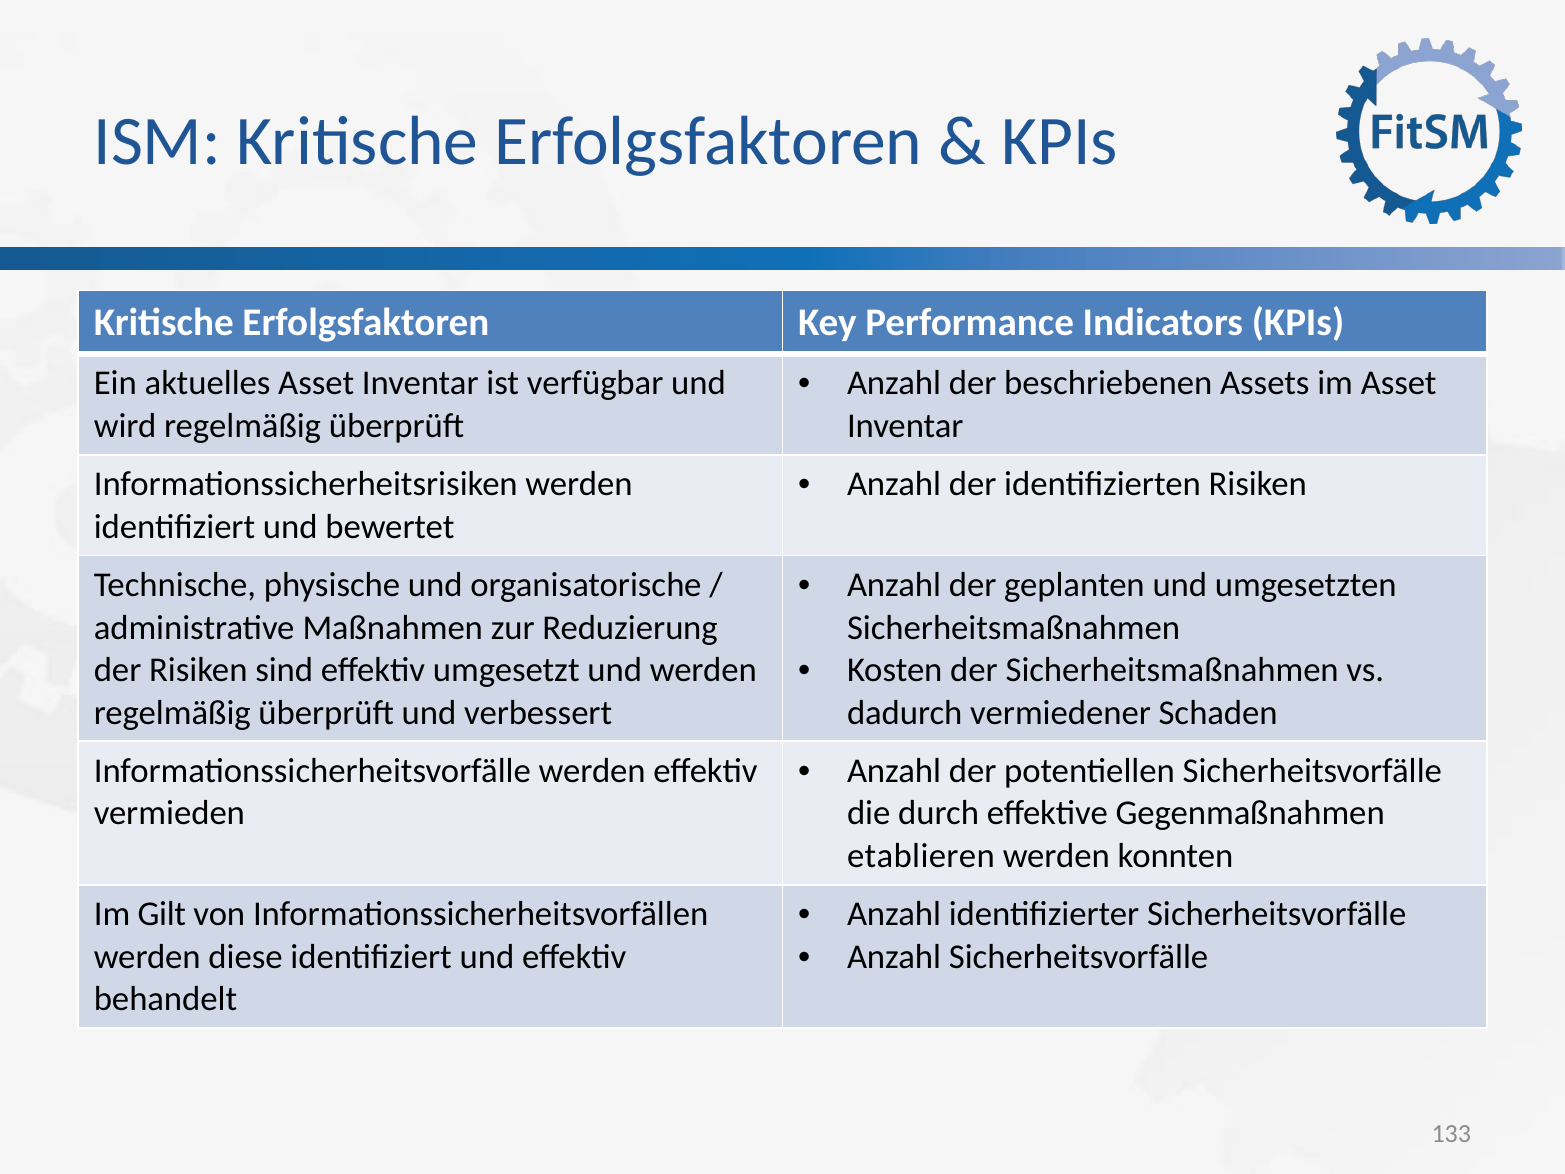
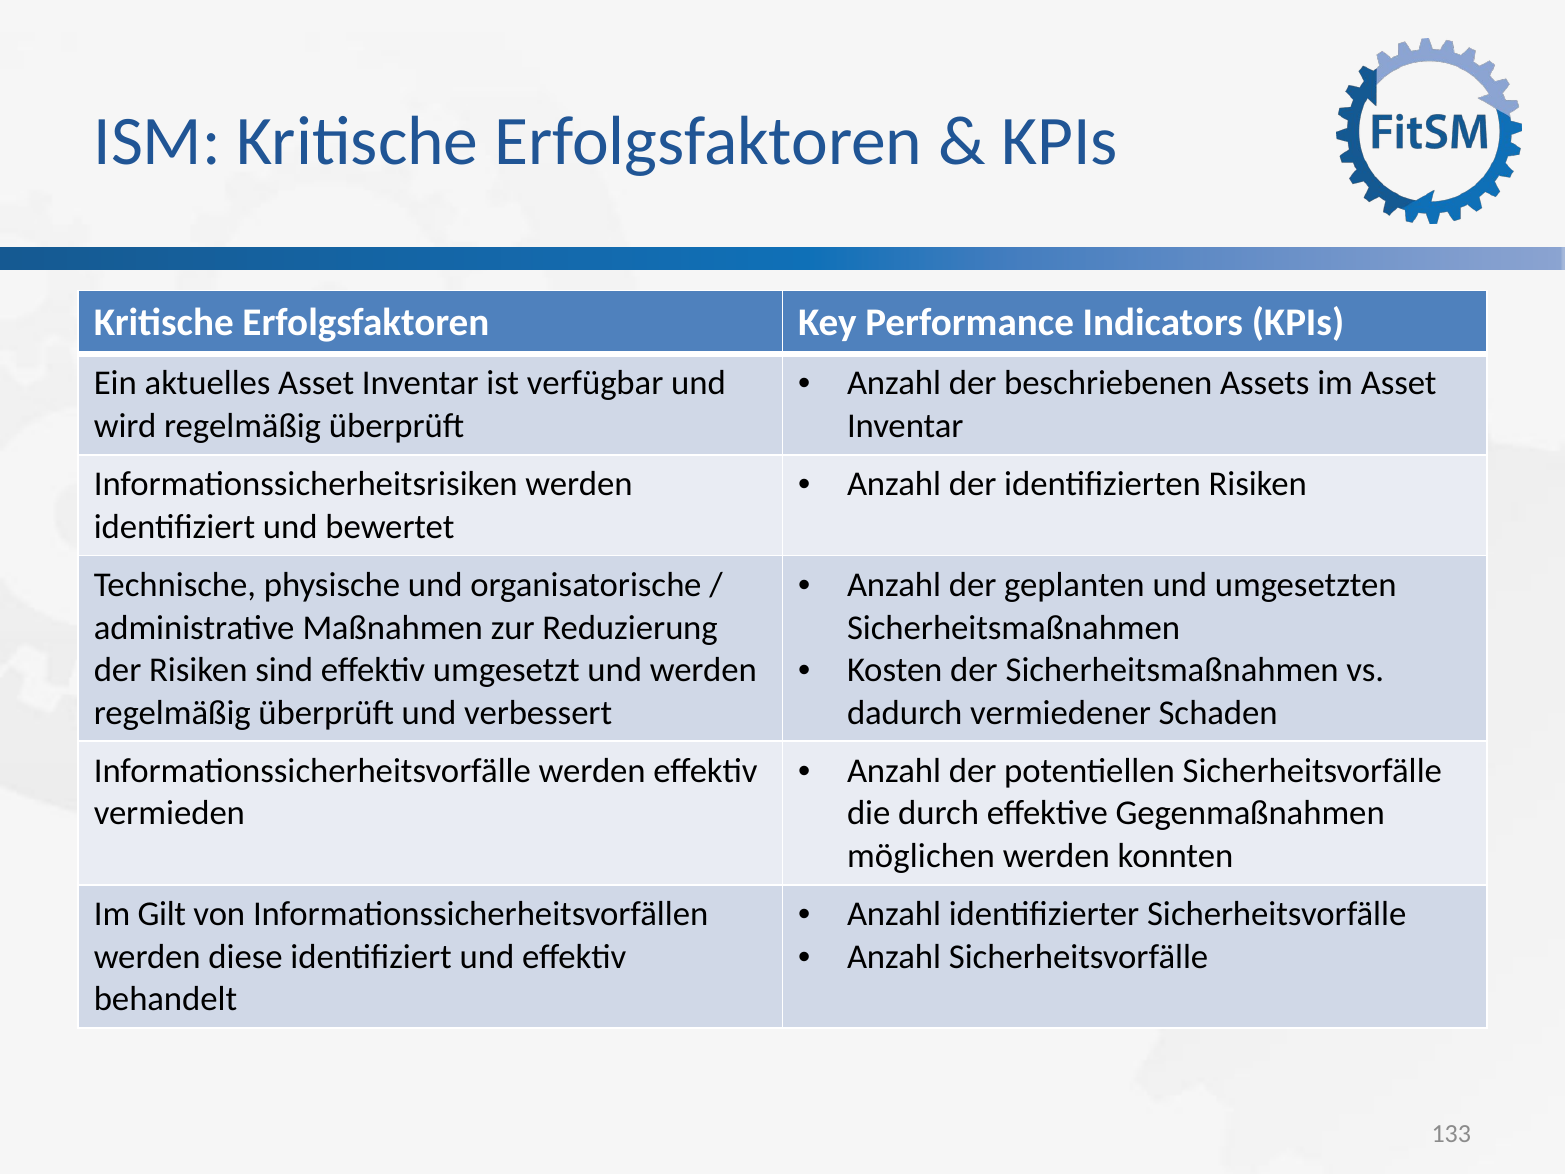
etablieren: etablieren -> möglichen
